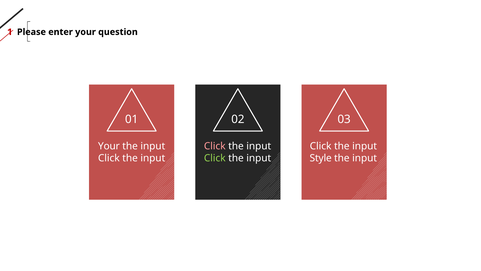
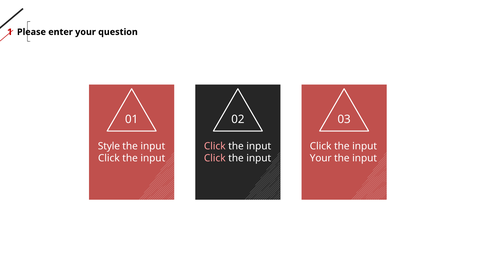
Your at (109, 146): Your -> Style
Click at (215, 158) colour: light green -> pink
Style at (321, 158): Style -> Your
